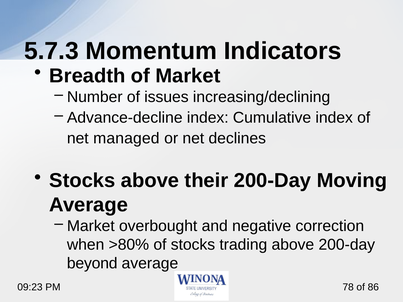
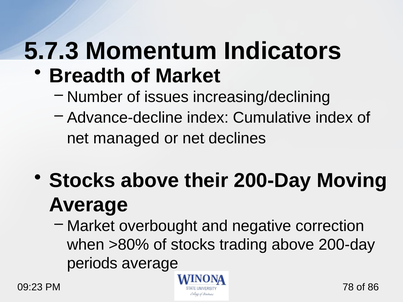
beyond: beyond -> periods
